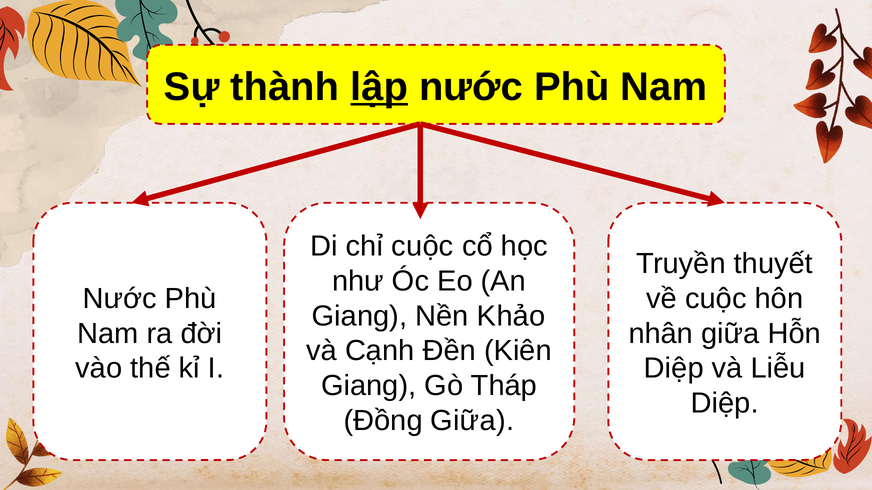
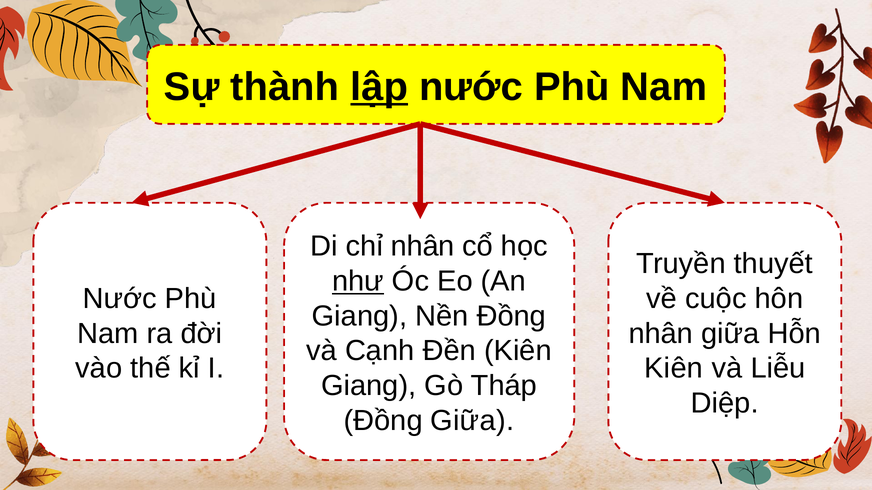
chỉ cuộc: cuộc -> nhân
như underline: none -> present
Nền Khảo: Khảo -> Đồng
Diệp at (674, 369): Diệp -> Kiên
